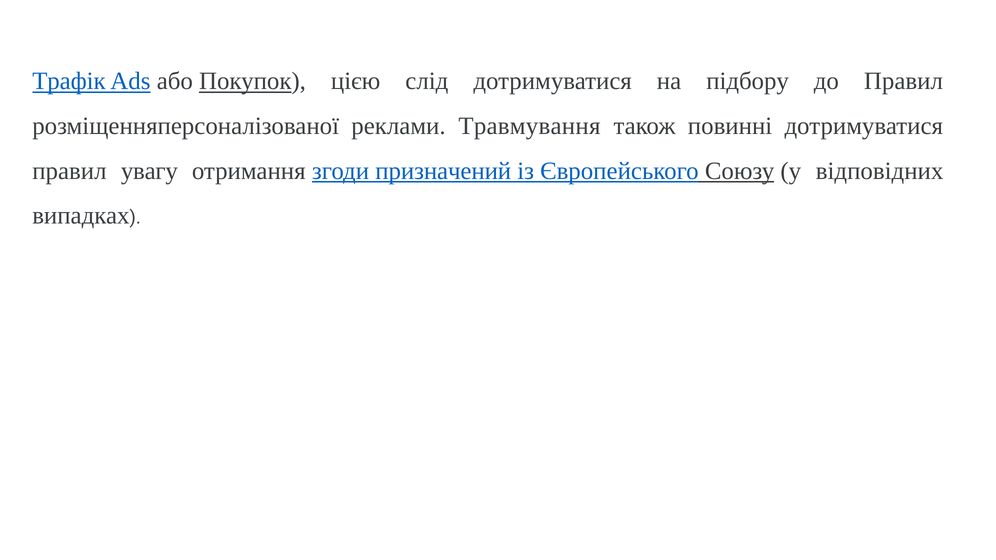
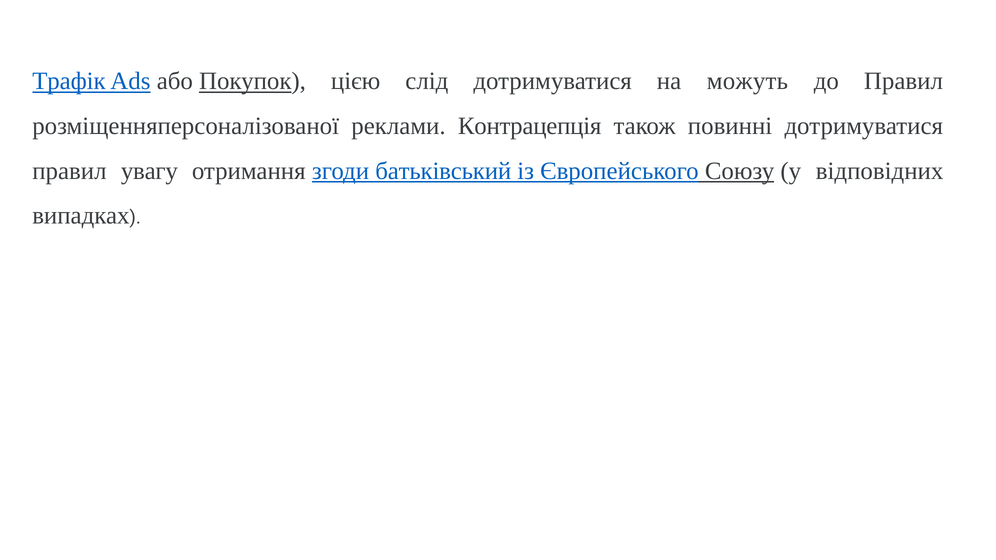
підбору: підбору -> можуть
Травмування: Травмування -> Контрацепція
призначений: призначений -> батьківський
